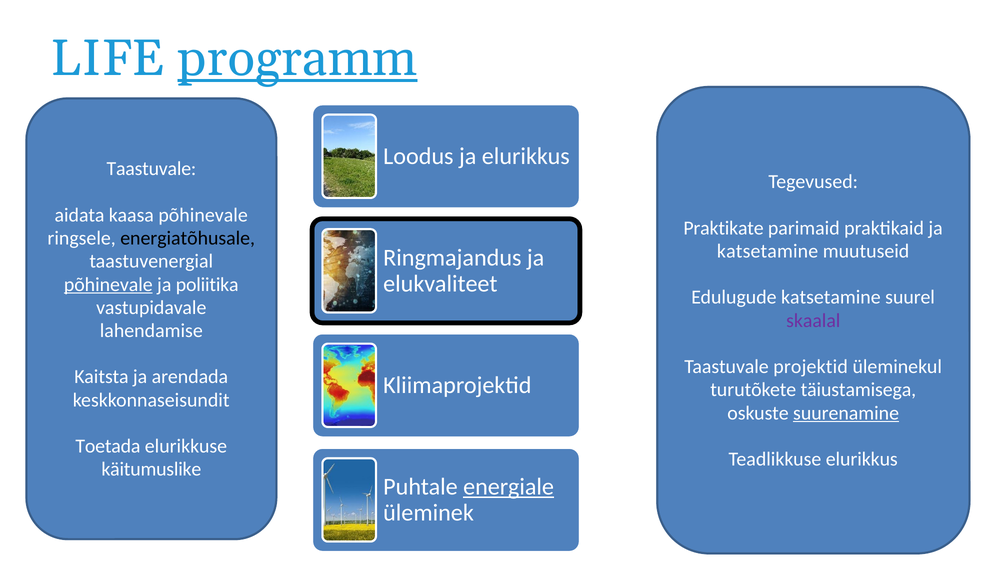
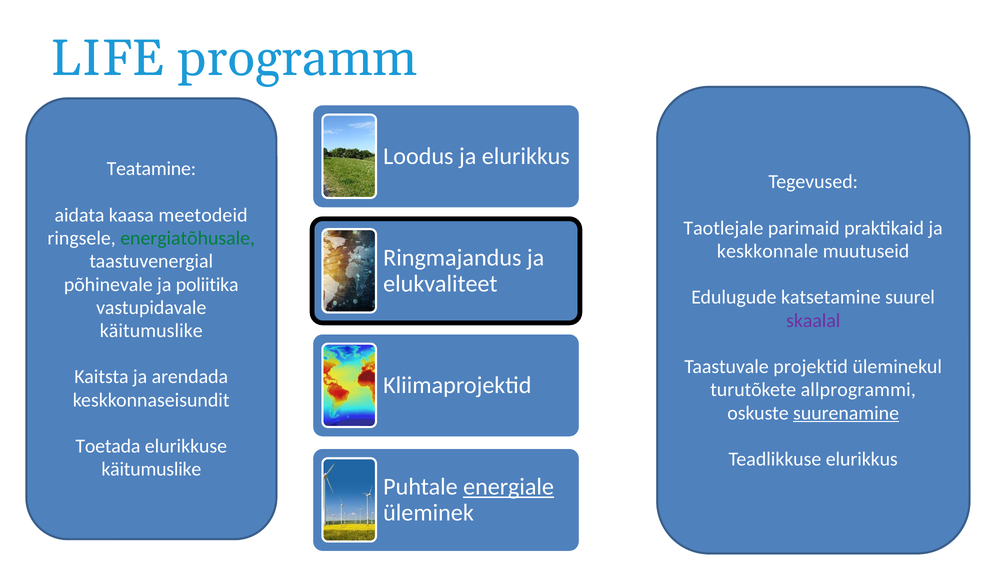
programm underline: present -> none
Taastuvale at (151, 169): Taastuvale -> Teatamine
kaasa põhinevale: põhinevale -> meetodeid
Praktikate: Praktikate -> Taotlejale
energiatõhusale colour: black -> green
katsetamine at (768, 251): katsetamine -> keskkonnale
põhinevale at (108, 284) underline: present -> none
lahendamise at (151, 330): lahendamise -> käitumuslike
täiustamisega: täiustamisega -> allprogrammi
